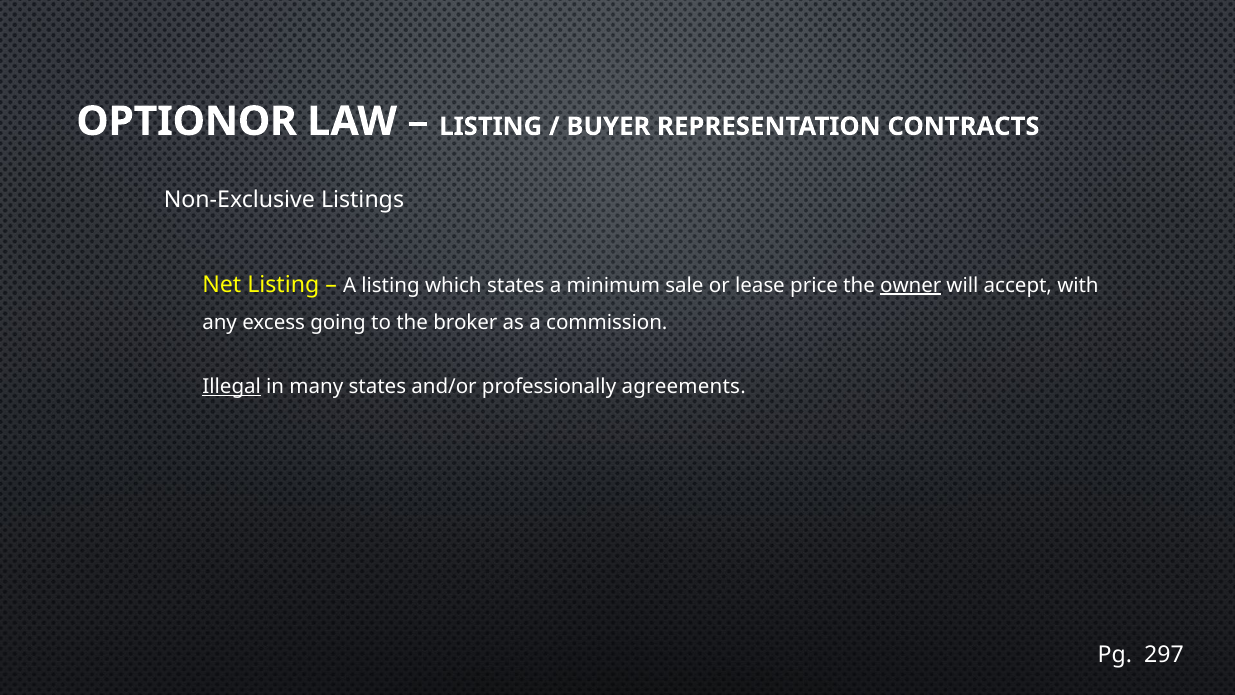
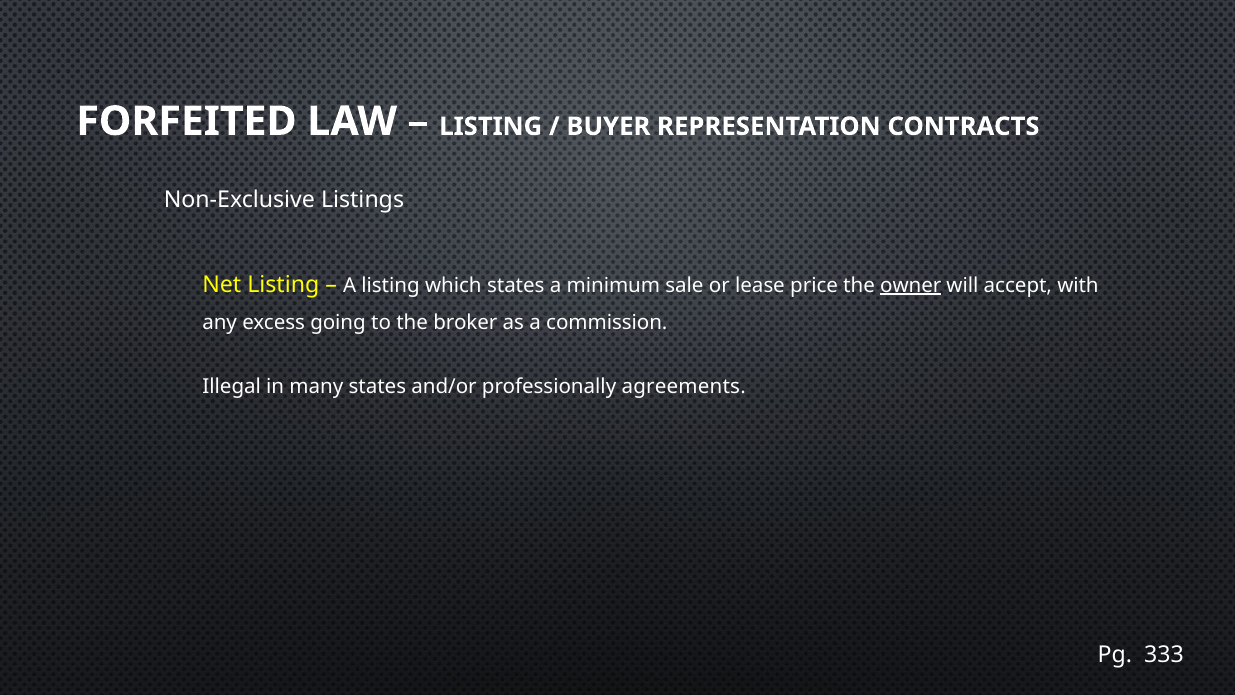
OPTIONOR: OPTIONOR -> FORFEITED
Illegal underline: present -> none
297: 297 -> 333
